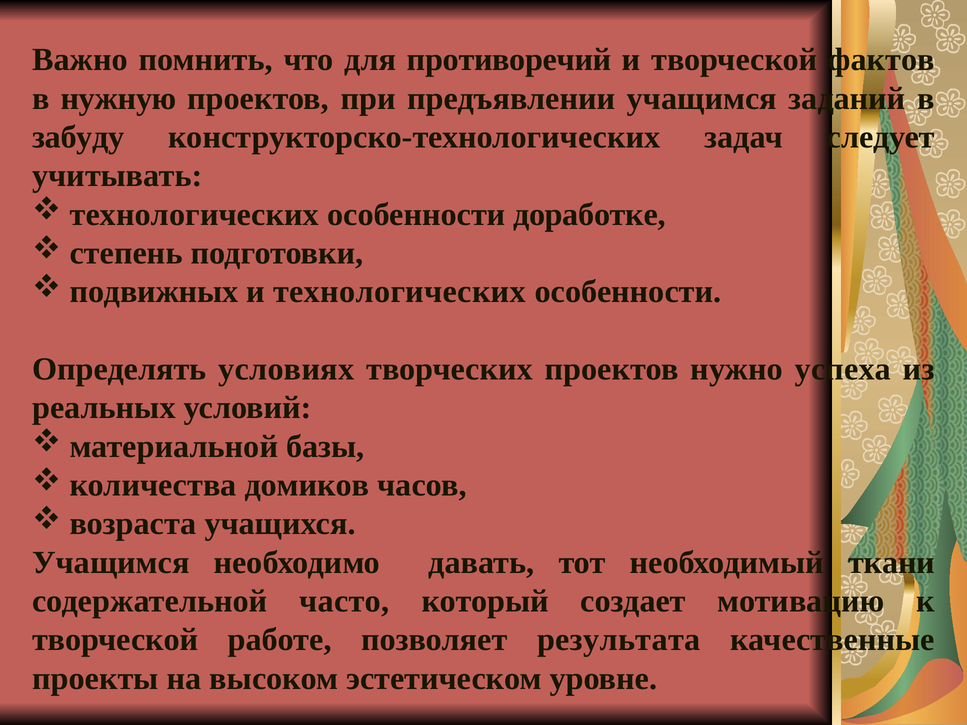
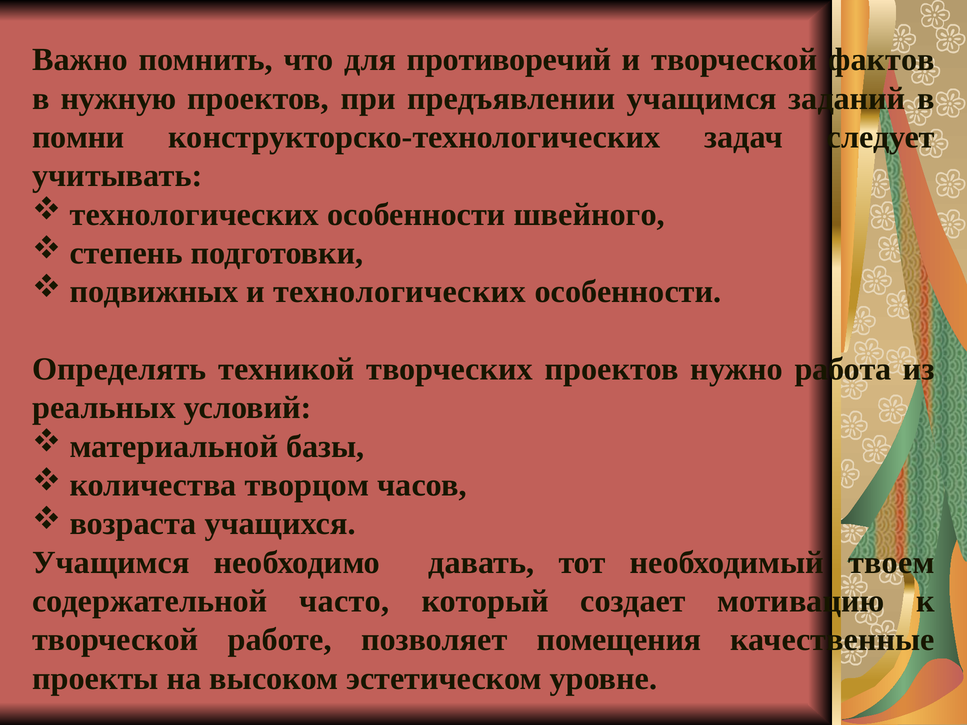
забуду: забуду -> помни
доработке: доработке -> швейного
условиях: условиях -> техникой
успеха: успеха -> работа
домиков: домиков -> творцом
ткани: ткани -> твоем
результата: результата -> помещения
